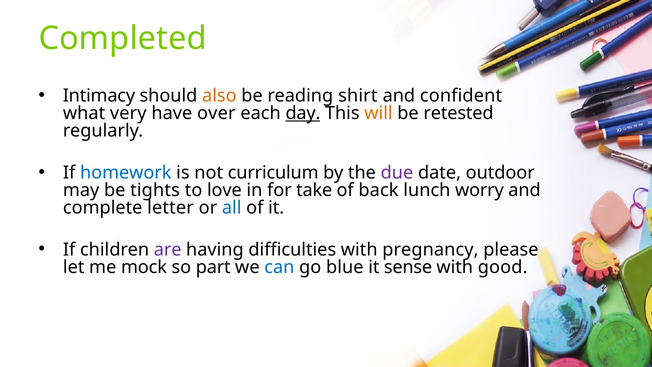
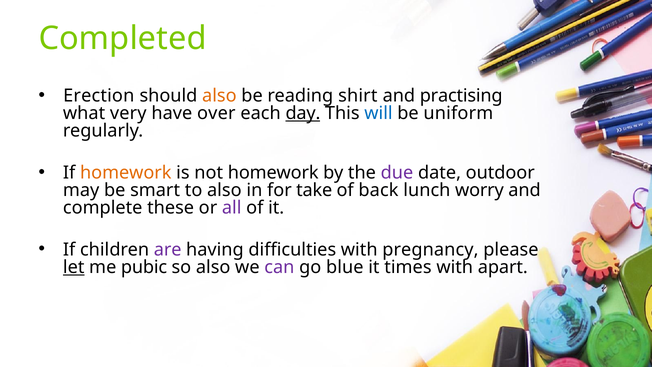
Intimacy: Intimacy -> Erection
confident: confident -> practising
will colour: orange -> blue
retested: retested -> uniform
homework at (126, 173) colour: blue -> orange
not curriculum: curriculum -> homework
tights: tights -> smart
to love: love -> also
letter: letter -> these
all colour: blue -> purple
let underline: none -> present
mock: mock -> pubic
so part: part -> also
can colour: blue -> purple
sense: sense -> times
good: good -> apart
